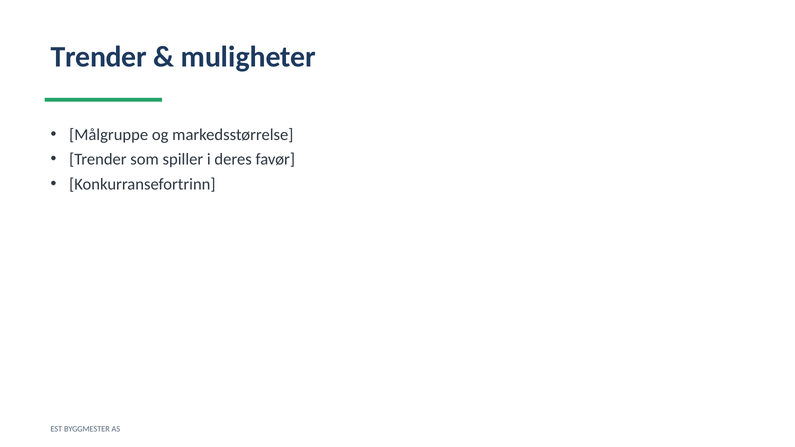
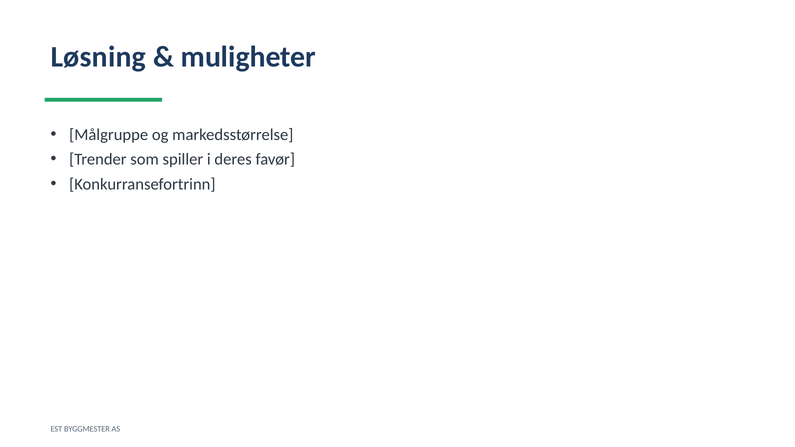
Trender at (99, 57): Trender -> Løsning
